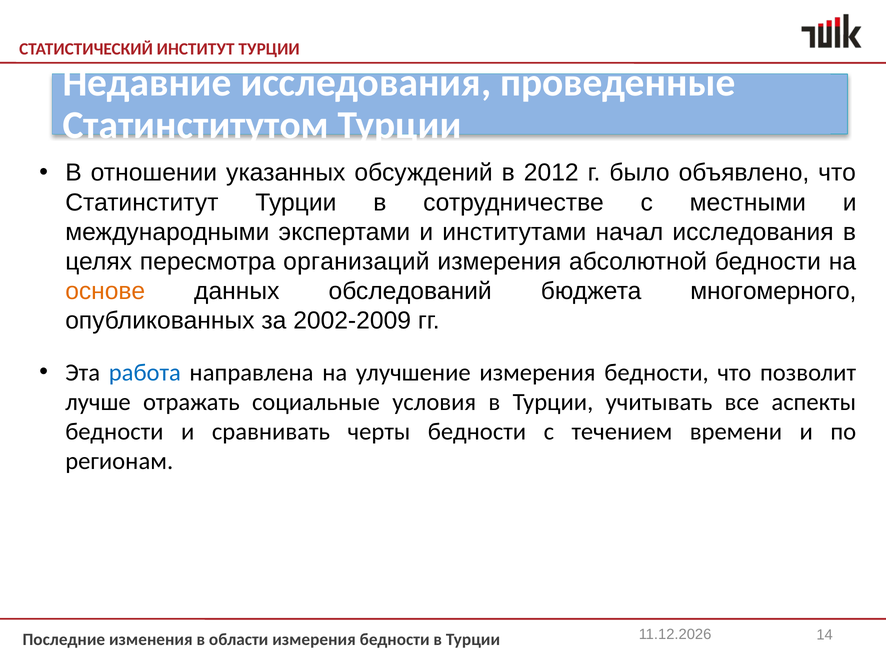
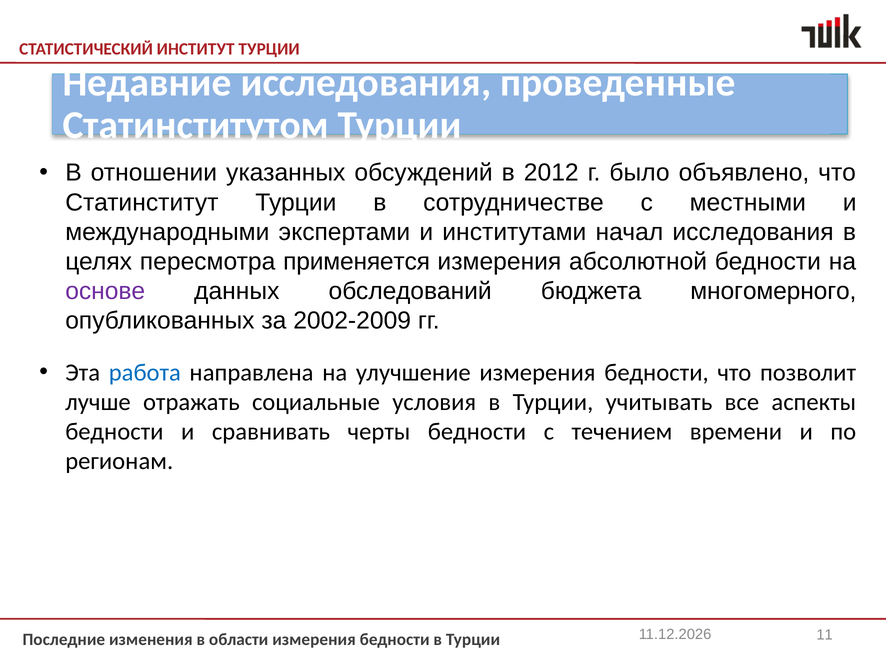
организаций: организаций -> применяется
основе colour: orange -> purple
14: 14 -> 11
